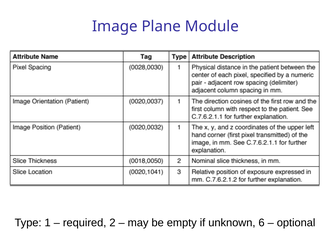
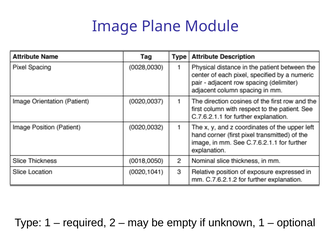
unknown 6: 6 -> 1
